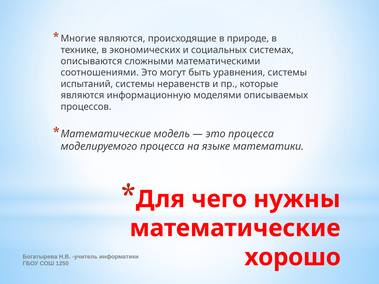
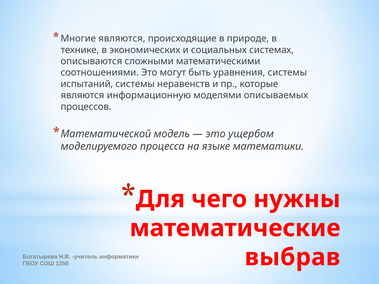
Математические at (106, 134): Математические -> Математической
это процесса: процесса -> ущербом
хорошо: хорошо -> выбрав
